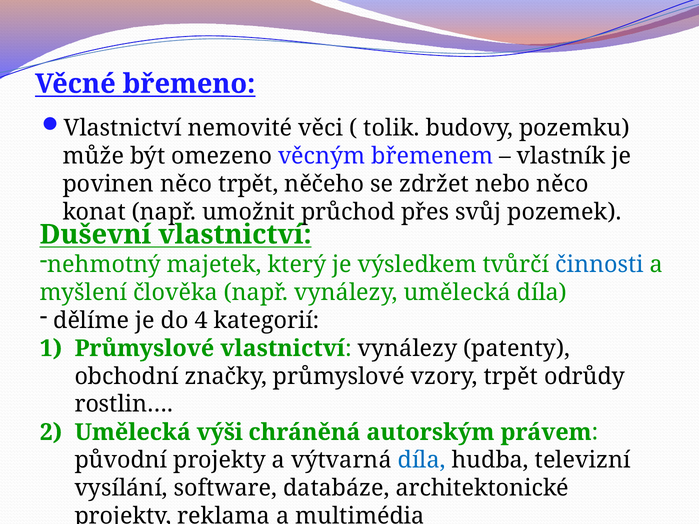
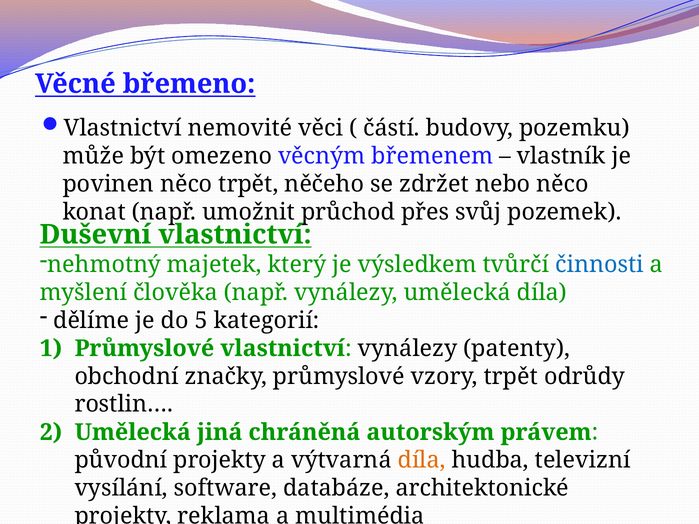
tolik: tolik -> částí
4: 4 -> 5
výši: výši -> jiná
díla at (422, 460) colour: blue -> orange
